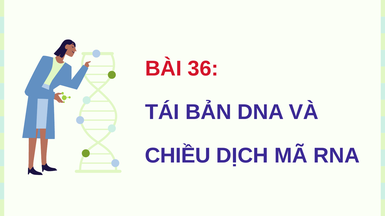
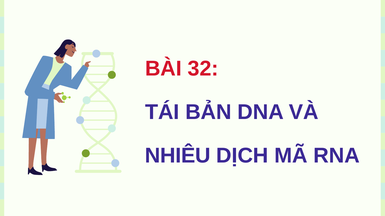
36: 36 -> 32
CHIỀU: CHIỀU -> NHIÊU
